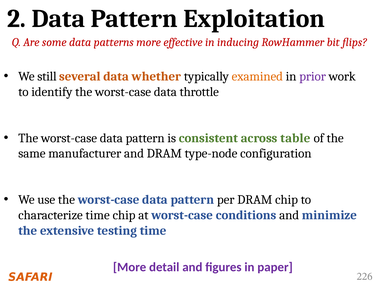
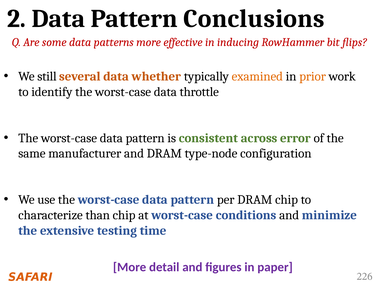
Exploitation: Exploitation -> Conclusions
prior colour: purple -> orange
table: table -> error
characterize time: time -> than
